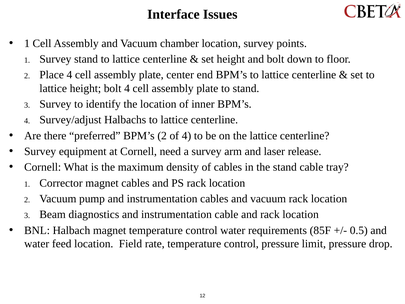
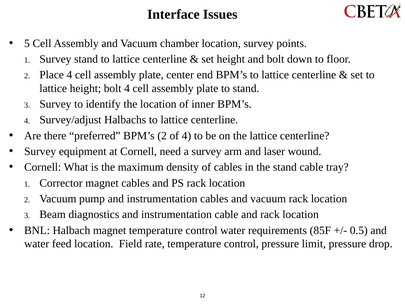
1 at (27, 43): 1 -> 5
release: release -> wound
